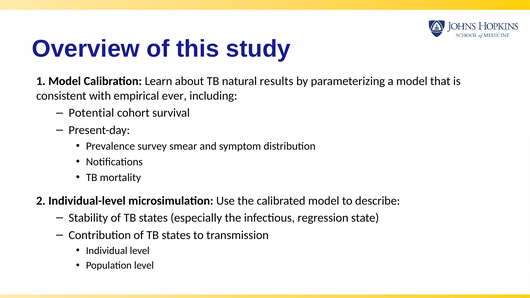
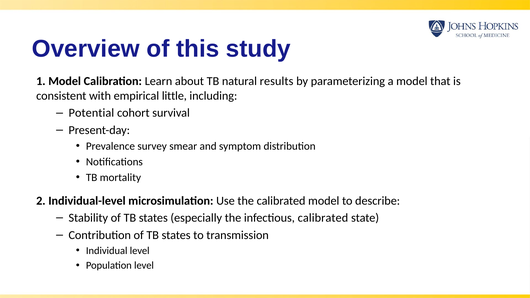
ever: ever -> little
infectious regression: regression -> calibrated
